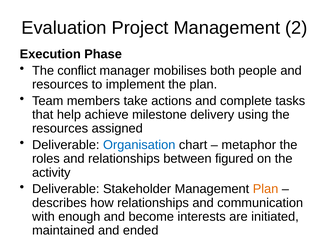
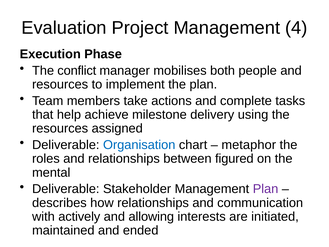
2: 2 -> 4
activity: activity -> mental
Plan at (266, 189) colour: orange -> purple
enough: enough -> actively
become: become -> allowing
